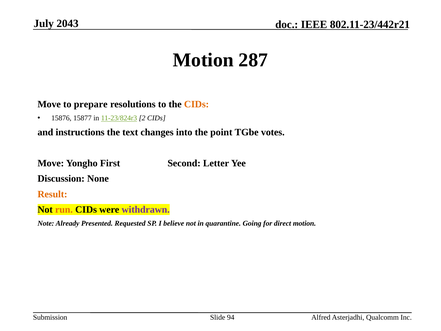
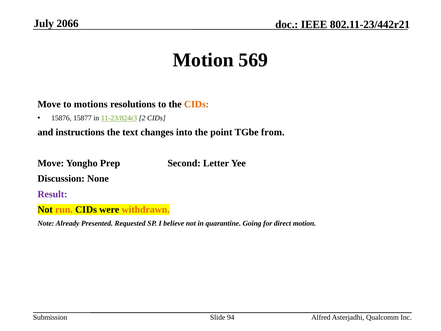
2043: 2043 -> 2066
287: 287 -> 569
prepare: prepare -> motions
votes: votes -> from
First: First -> Prep
Result colour: orange -> purple
withdrawn colour: purple -> orange
